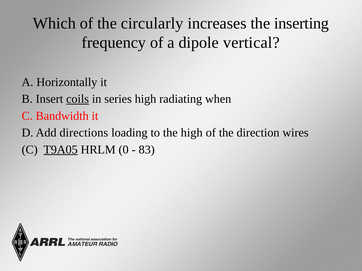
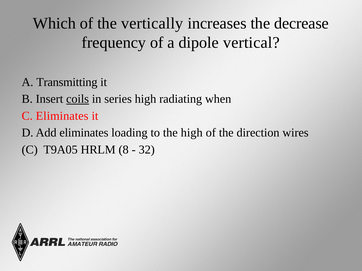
circularly: circularly -> vertically
inserting: inserting -> decrease
Horizontally: Horizontally -> Transmitting
C Bandwidth: Bandwidth -> Eliminates
Add directions: directions -> eliminates
T9A05 underline: present -> none
0: 0 -> 8
83: 83 -> 32
